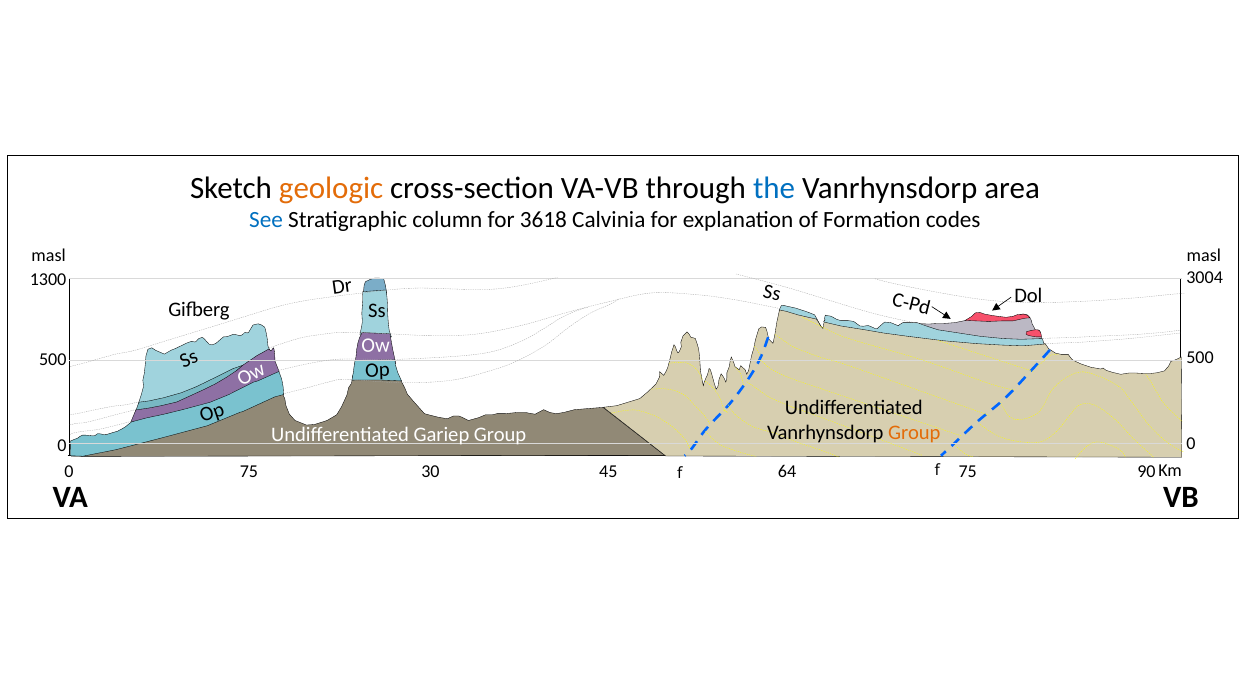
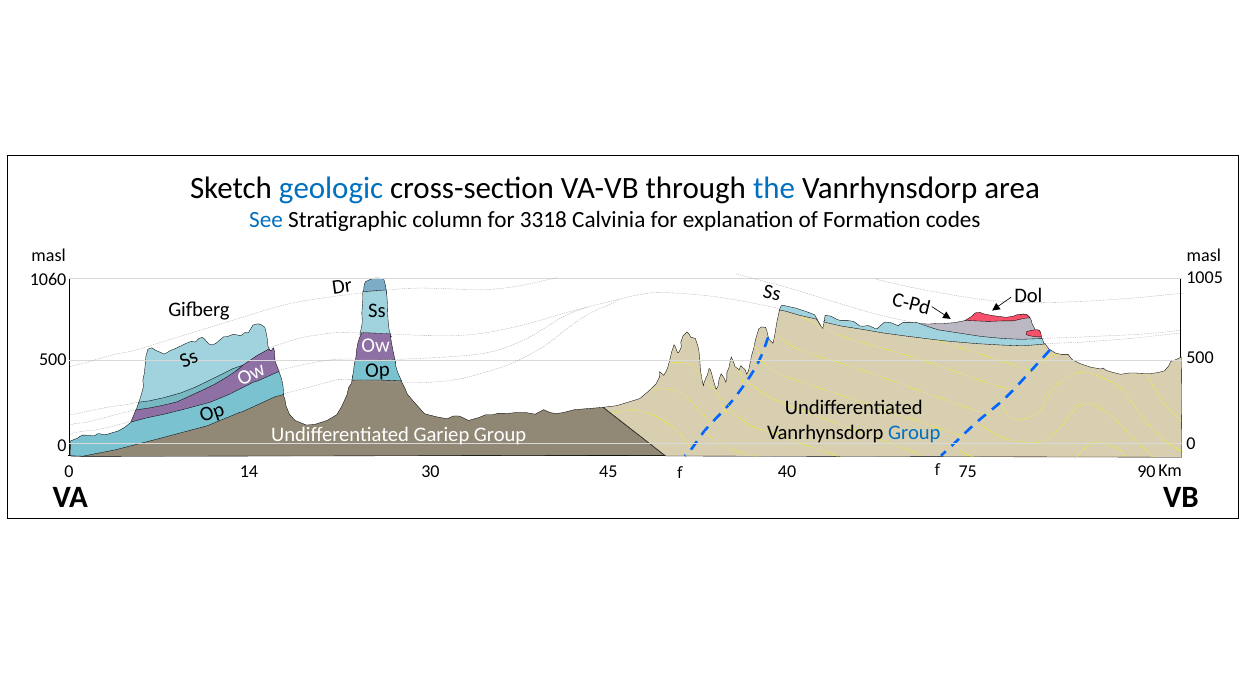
geologic colour: orange -> blue
3618: 3618 -> 3318
3004: 3004 -> 1005
1300: 1300 -> 1060
Group at (914, 432) colour: orange -> blue
0 75: 75 -> 14
64: 64 -> 40
